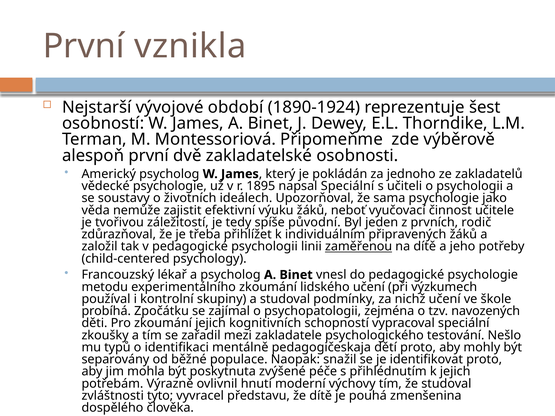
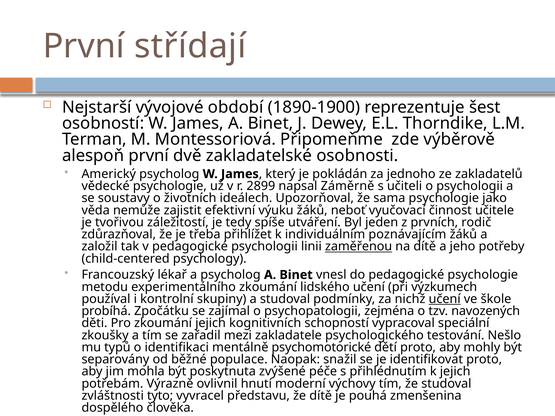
vznikla: vznikla -> střídají
1890-1924: 1890-1924 -> 1890-1900
1895: 1895 -> 2899
napsal Speciální: Speciální -> Záměrně
původní: původní -> utváření
připravených: připravených -> poznávajícím
učení at (445, 299) underline: none -> present
pedagogičeskaja: pedagogičeskaja -> psychomotorické
